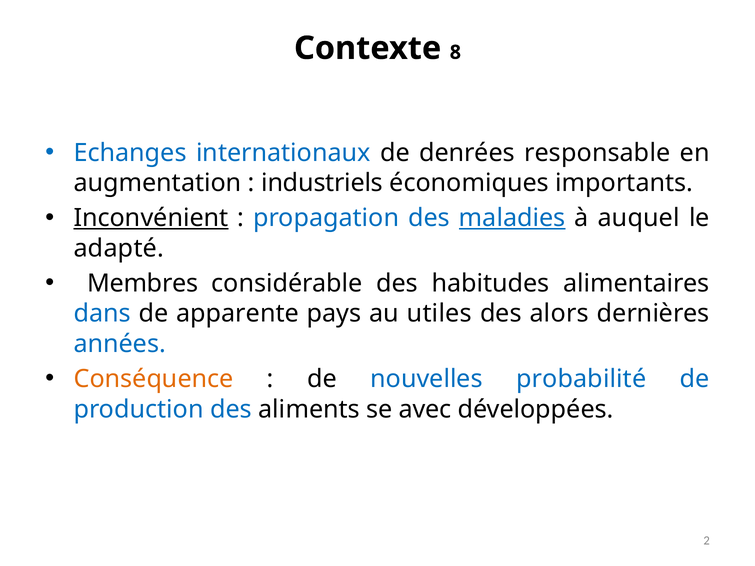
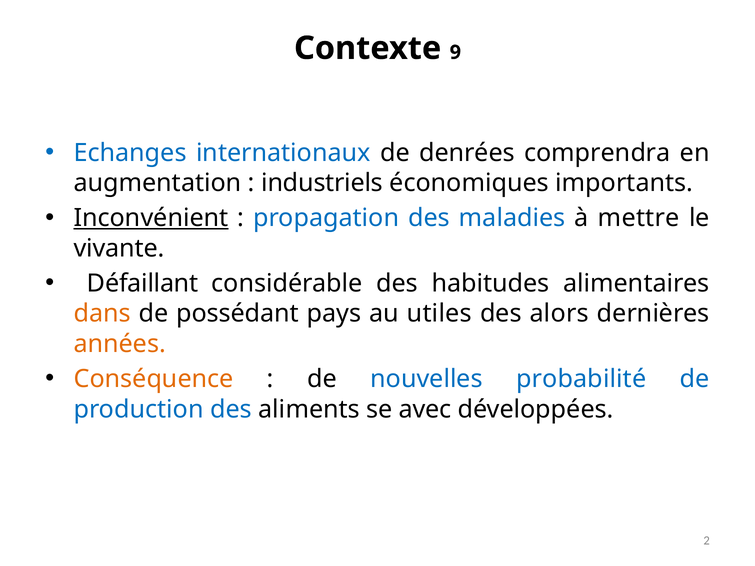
8: 8 -> 9
responsable: responsable -> comprendra
maladies underline: present -> none
auquel: auquel -> mettre
adapté: adapté -> vivante
Membres: Membres -> Défaillant
dans colour: blue -> orange
apparente: apparente -> possédant
années colour: blue -> orange
